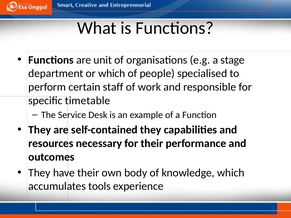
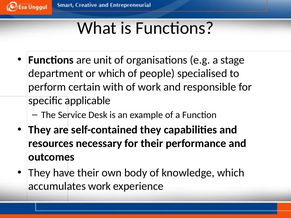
staff: staff -> with
timetable: timetable -> applicable
accumulates tools: tools -> work
